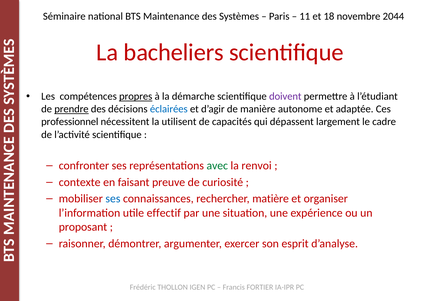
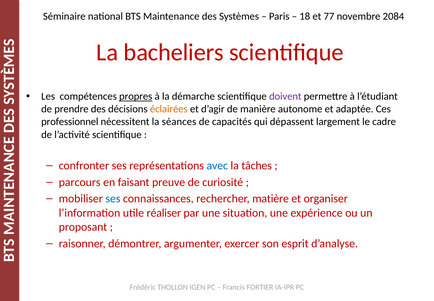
11: 11 -> 18
18: 18 -> 77
2044: 2044 -> 2084
prendre underline: present -> none
éclairées colour: blue -> orange
utilisent: utilisent -> séances
avec colour: green -> blue
renvoi: renvoi -> tâches
contexte: contexte -> parcours
effectif: effectif -> réaliser
